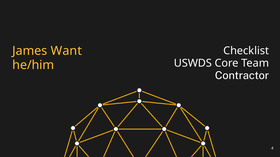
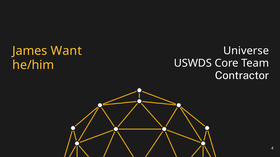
Checklist: Checklist -> Universe
